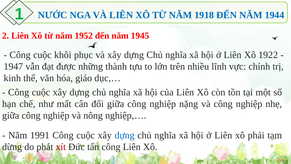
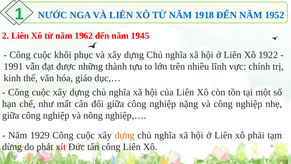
1944: 1944 -> 1952
1952: 1952 -> 1962
1947: 1947 -> 1991
1991: 1991 -> 1929
dựng at (125, 135) colour: blue -> orange
